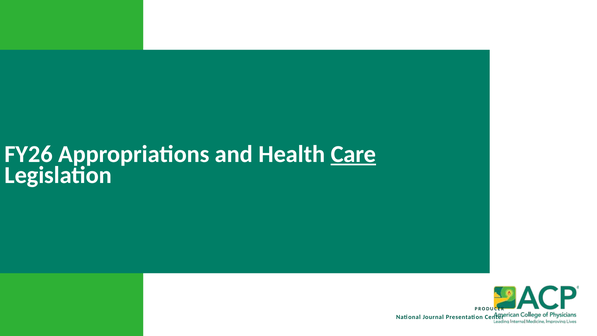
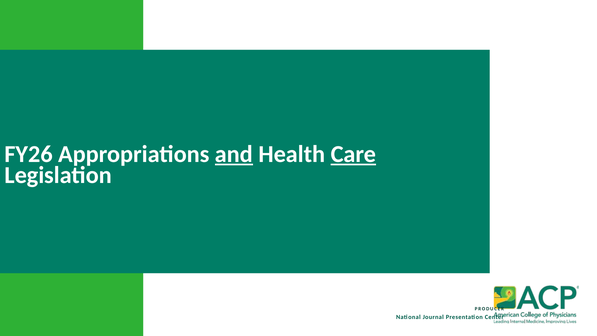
and underline: none -> present
